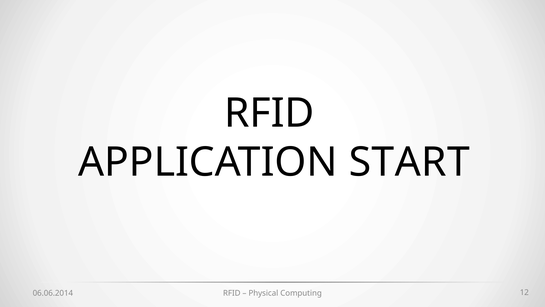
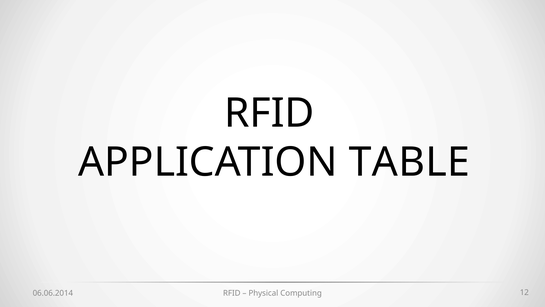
START: START -> TABLE
